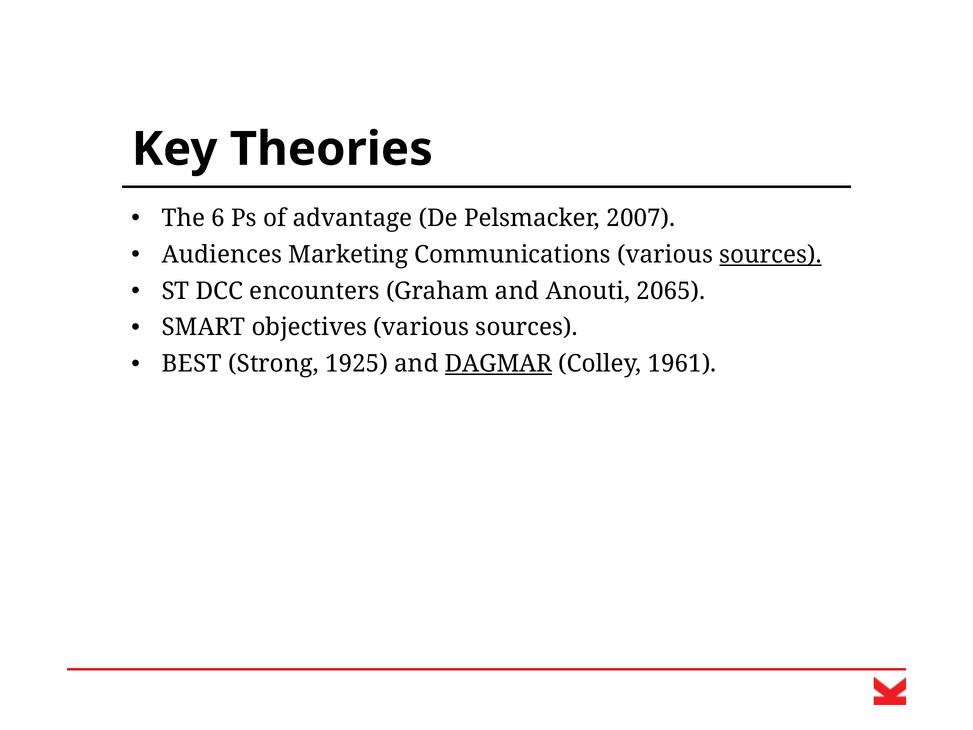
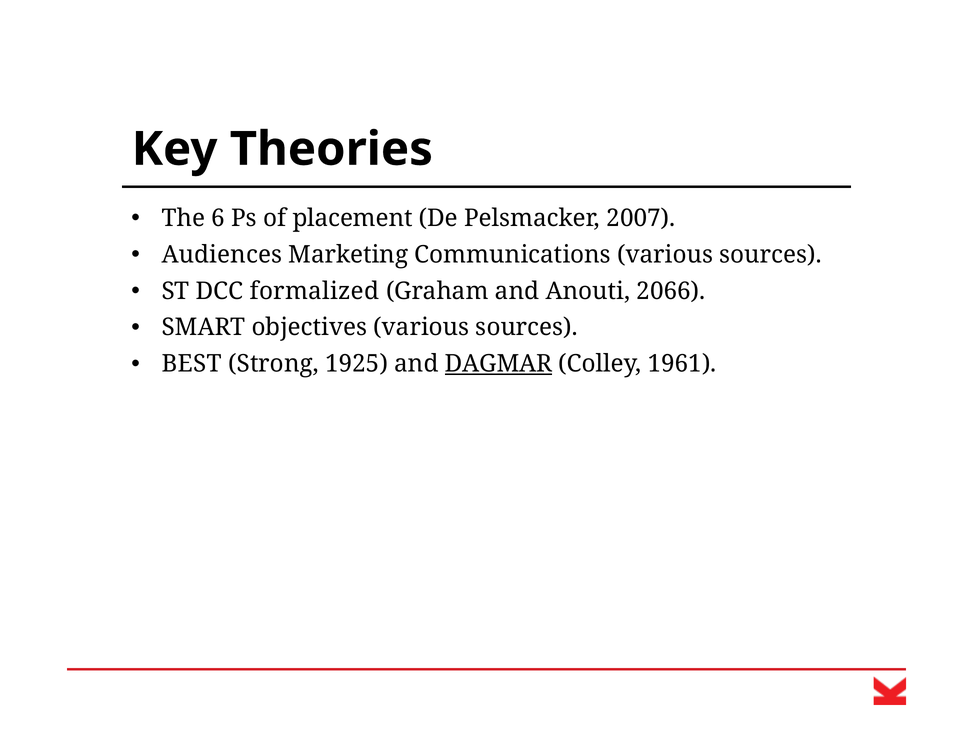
advantage: advantage -> placement
sources at (771, 254) underline: present -> none
encounters: encounters -> formalized
2065: 2065 -> 2066
